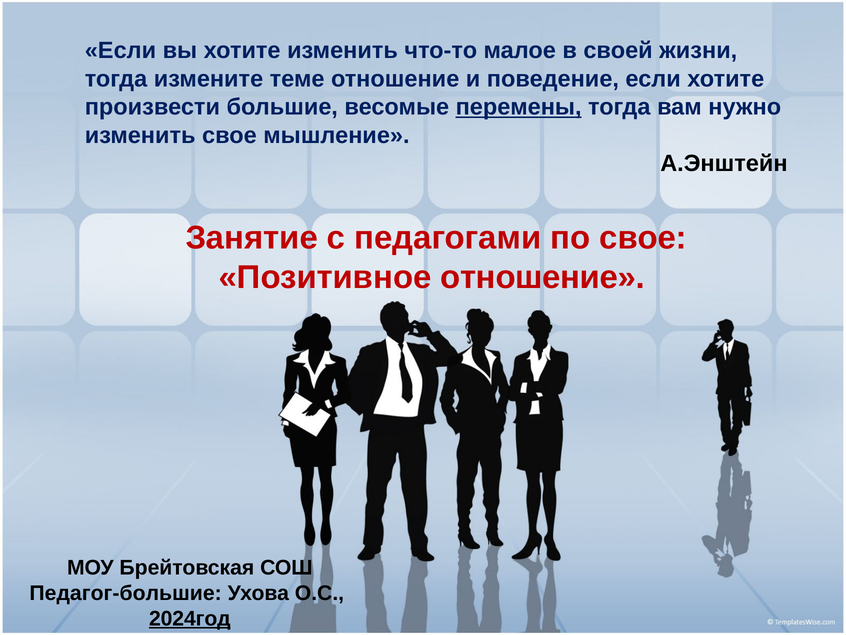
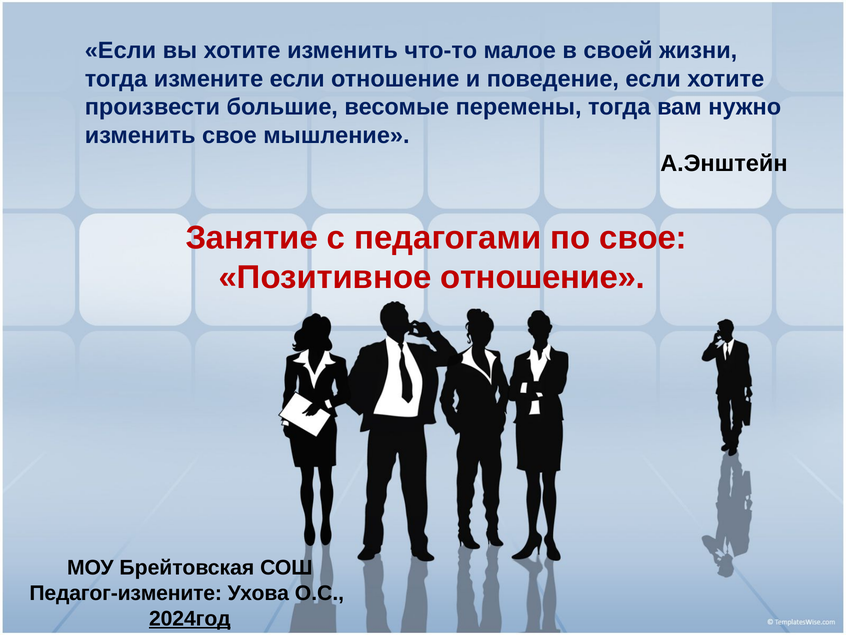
измените теме: теме -> если
перемены underline: present -> none
Педагог-большие: Педагог-большие -> Педагог-измените
